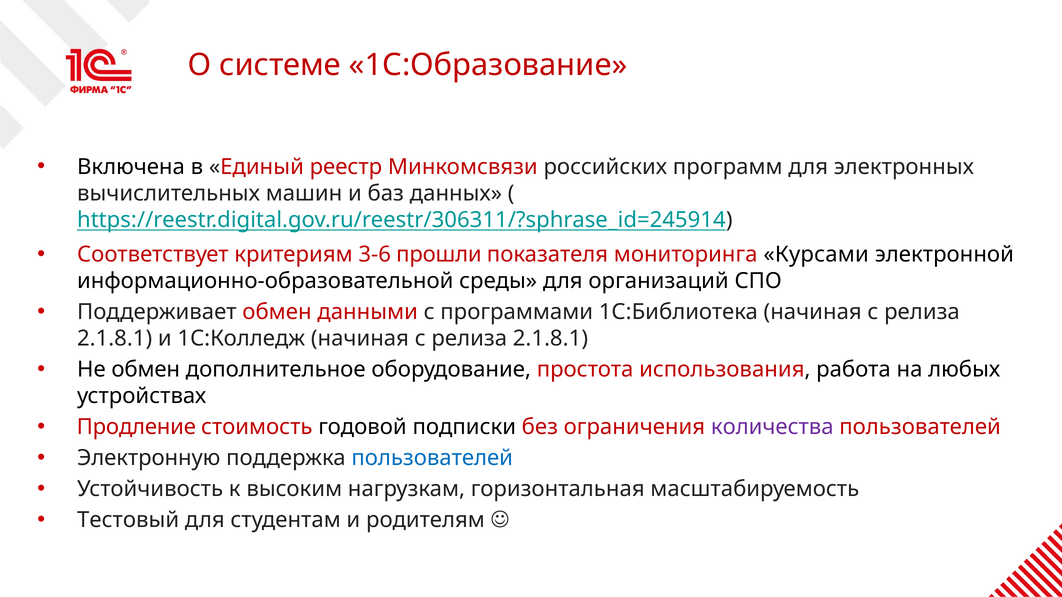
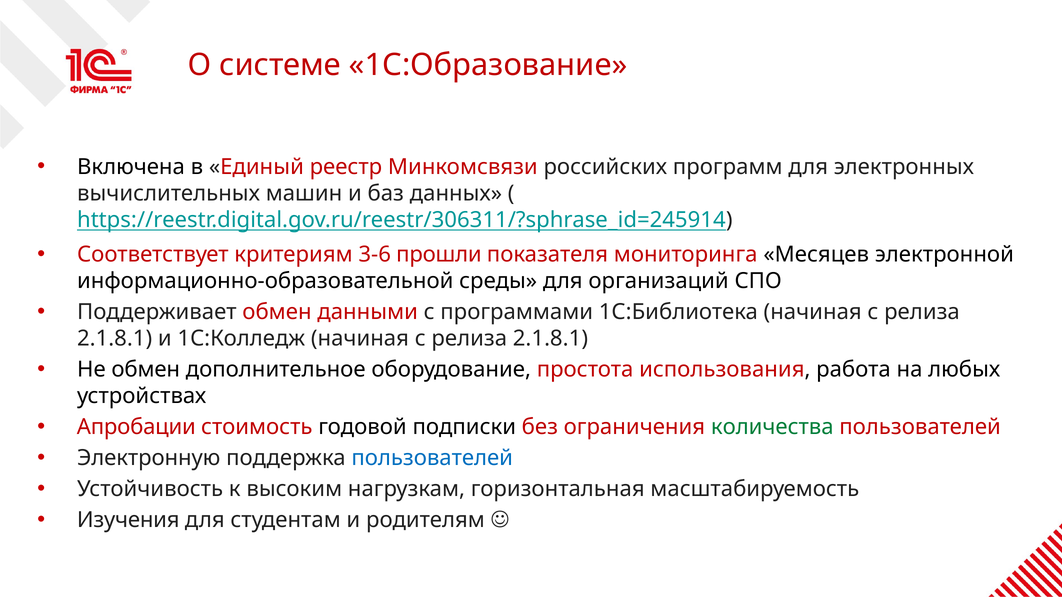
Курсами: Курсами -> Месяцев
Продление: Продление -> Апробации
количества colour: purple -> green
Тестовый: Тестовый -> Изучения
